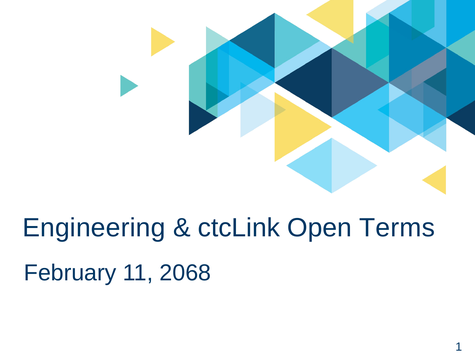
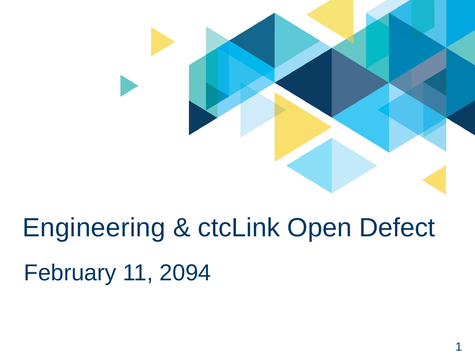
Terms: Terms -> Defect
2068: 2068 -> 2094
